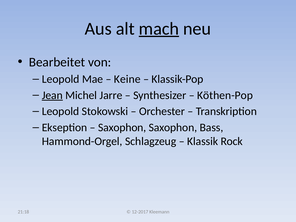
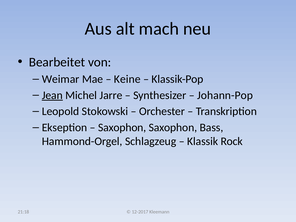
mach underline: present -> none
Leopold at (61, 79): Leopold -> Weimar
Köthen-Pop: Köthen-Pop -> Johann-Pop
